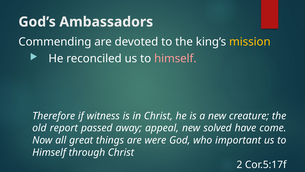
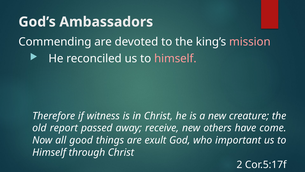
mission colour: yellow -> pink
appeal: appeal -> receive
solved: solved -> others
great: great -> good
were: were -> exult
